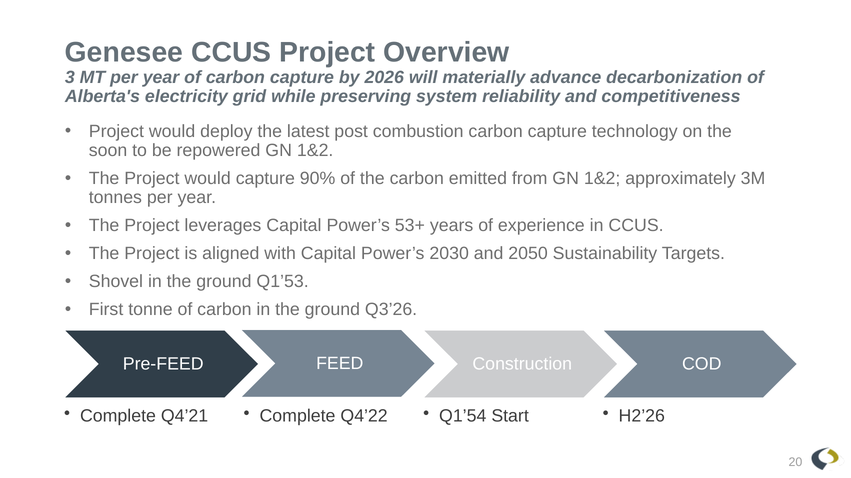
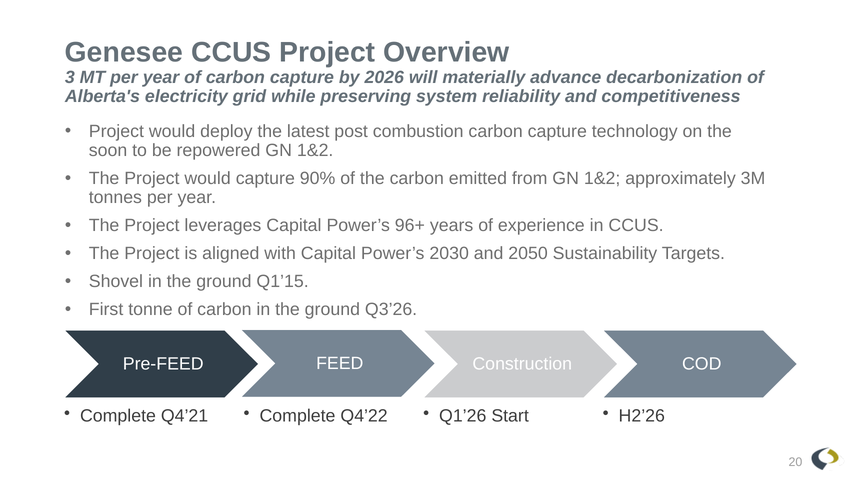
53+: 53+ -> 96+
Q1’53: Q1’53 -> Q1’15
Q1’54: Q1’54 -> Q1’26
